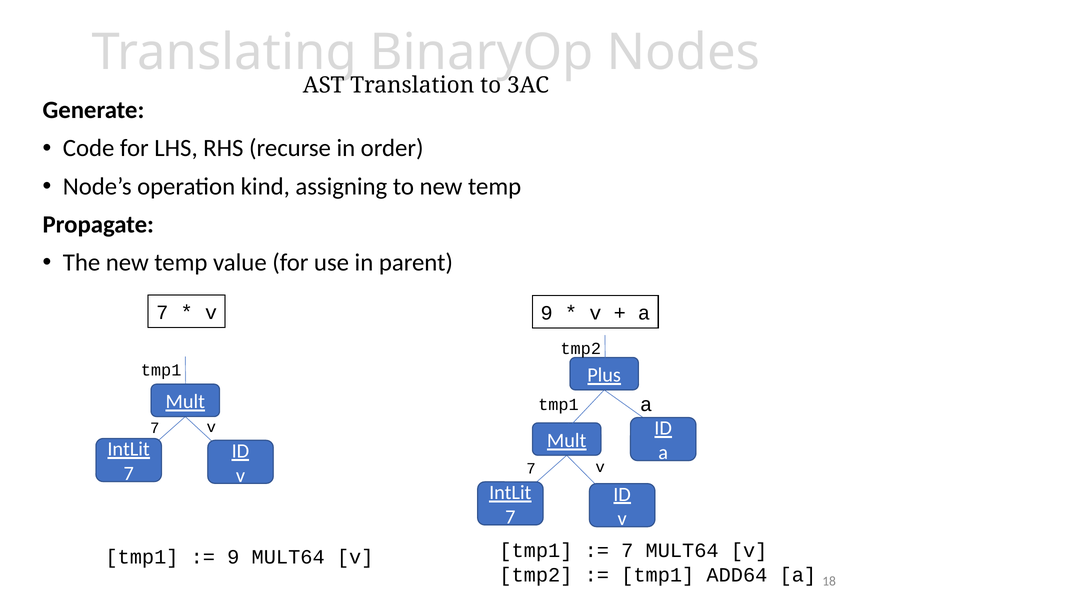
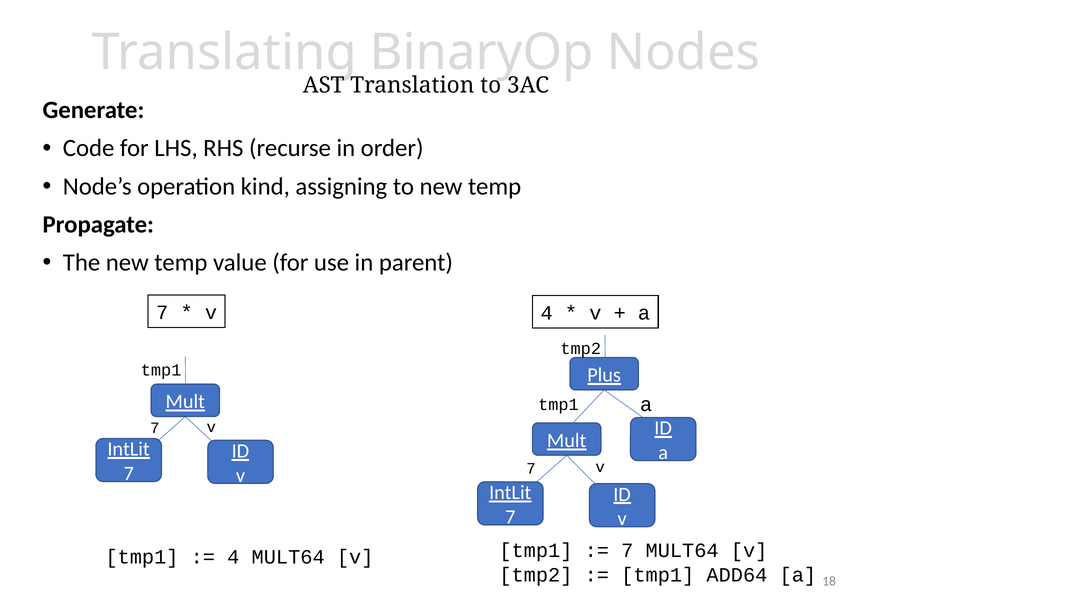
v 9: 9 -> 4
9 at (233, 557): 9 -> 4
